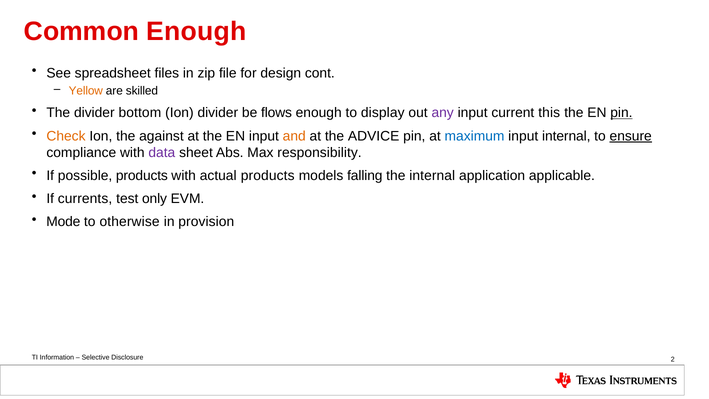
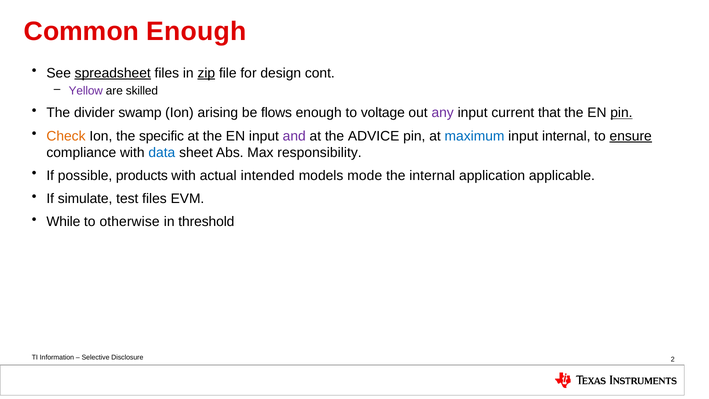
spreadsheet underline: none -> present
zip underline: none -> present
Yellow colour: orange -> purple
bottom: bottom -> swamp
Ion divider: divider -> arising
display: display -> voltage
this: this -> that
against: against -> specific
and colour: orange -> purple
data colour: purple -> blue
actual products: products -> intended
falling: falling -> mode
currents: currents -> simulate
test only: only -> files
Mode: Mode -> While
provision: provision -> threshold
